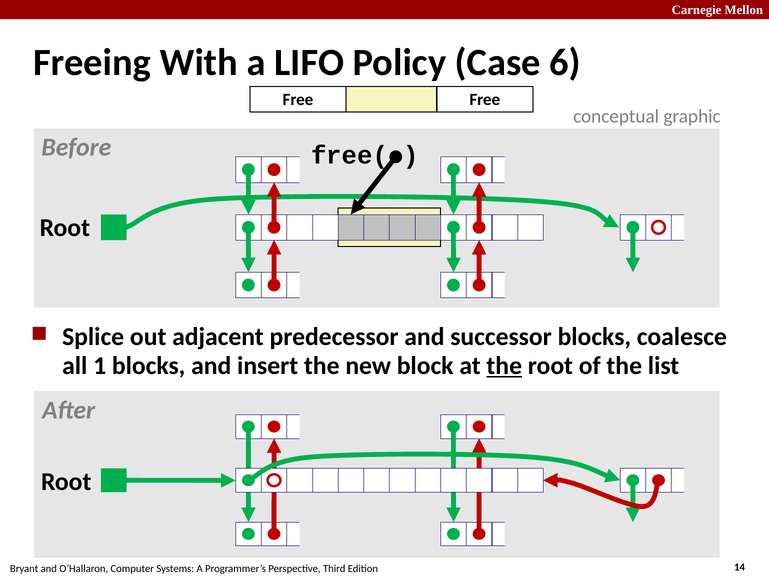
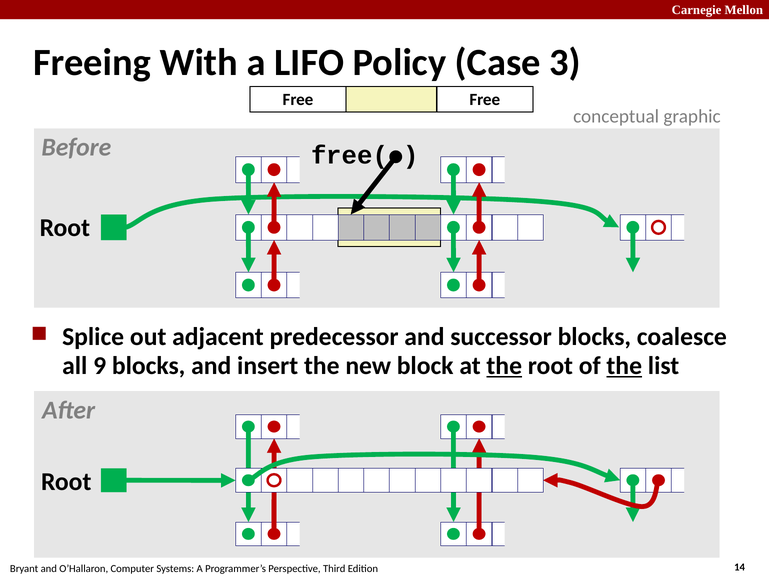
6: 6 -> 3
1: 1 -> 9
the at (624, 366) underline: none -> present
